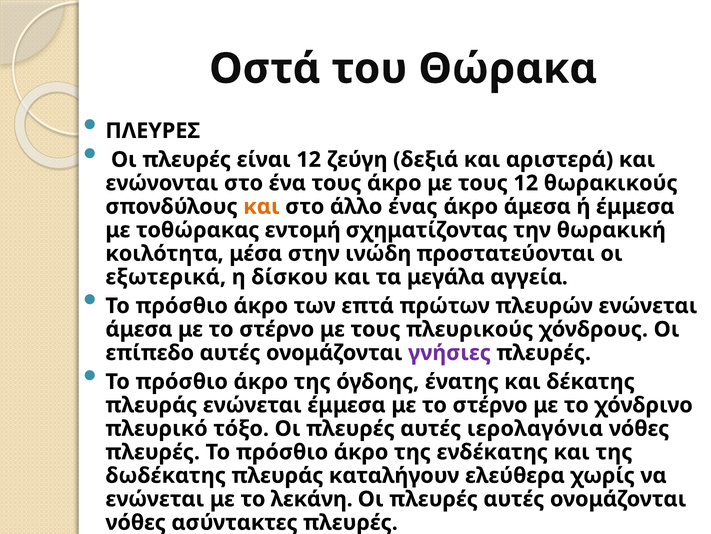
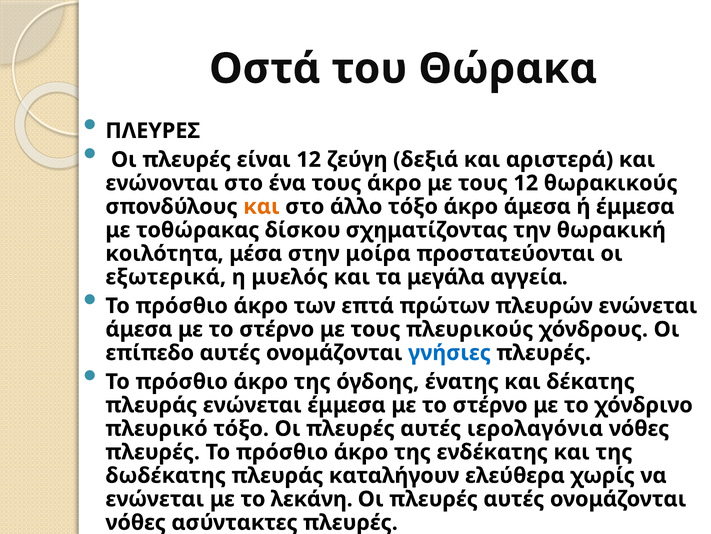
άλλο ένας: ένας -> τόξο
εντομή: εντομή -> δίσκου
ινώδη: ινώδη -> μοίρα
δίσκου: δίσκου -> μυελός
γνήσιες colour: purple -> blue
